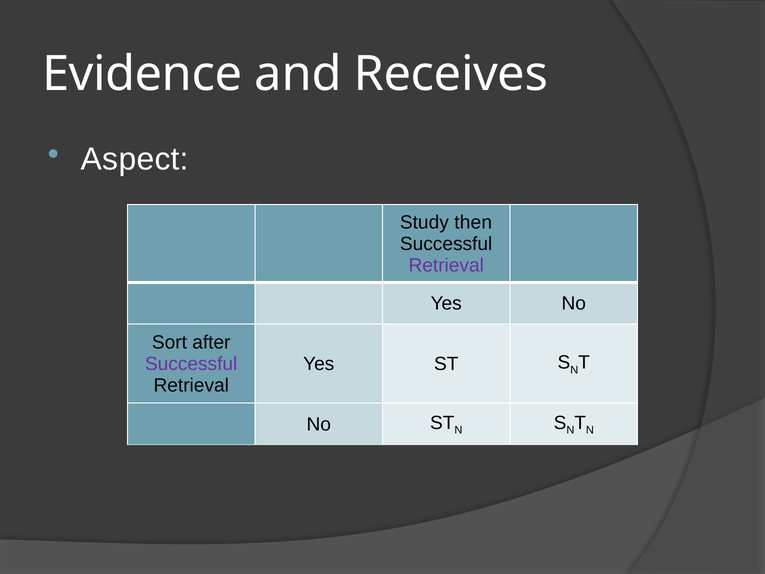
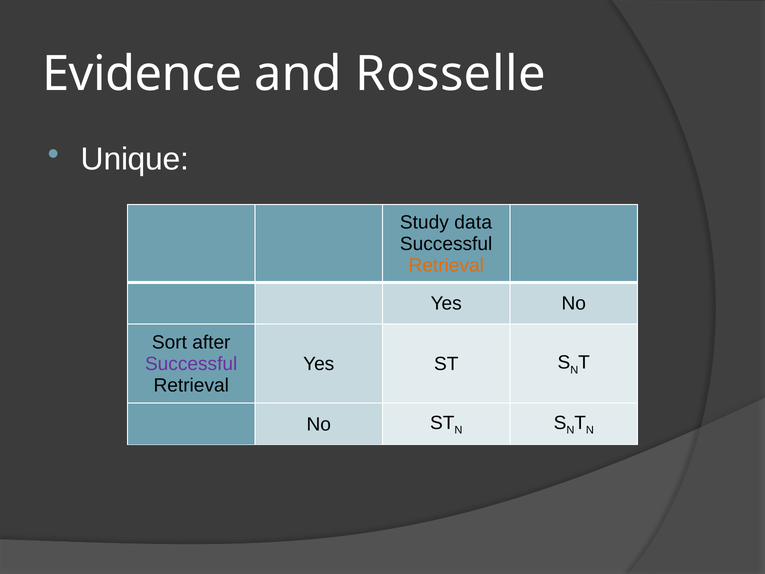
Receives: Receives -> Rosselle
Aspect: Aspect -> Unique
then: then -> data
Retrieval at (446, 265) colour: purple -> orange
